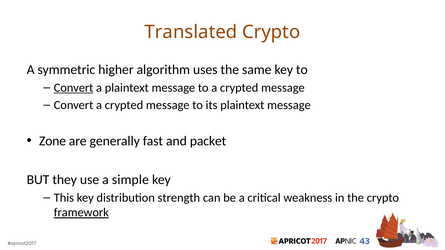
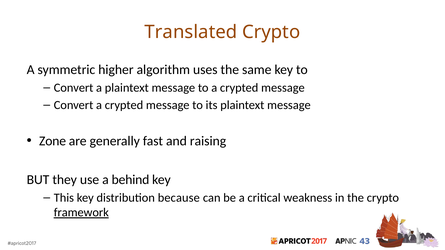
Convert at (74, 88) underline: present -> none
packet: packet -> raising
simple: simple -> behind
strength: strength -> because
